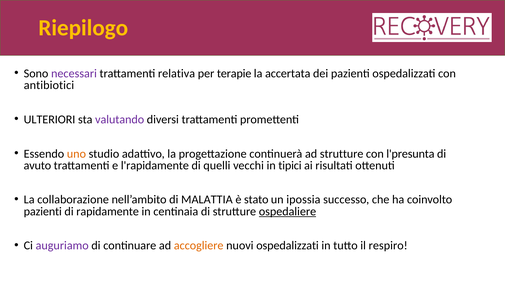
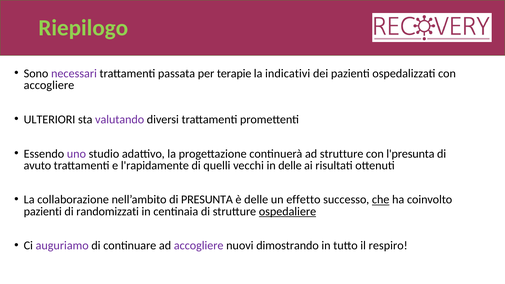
Riepilogo colour: yellow -> light green
relativa: relativa -> passata
accertata: accertata -> indicativi
antibiotici at (49, 85): antibiotici -> accogliere
uno colour: orange -> purple
in tipici: tipici -> delle
MALATTIA: MALATTIA -> PRESUNTA
è stato: stato -> delle
ipossia: ipossia -> effetto
che underline: none -> present
rapidamente: rapidamente -> randomizzati
accogliere at (199, 246) colour: orange -> purple
nuovi ospedalizzati: ospedalizzati -> dimostrando
